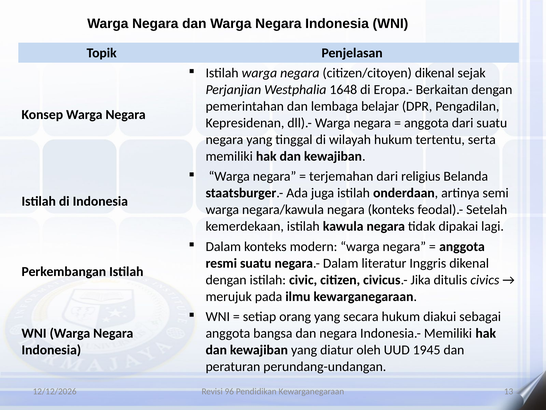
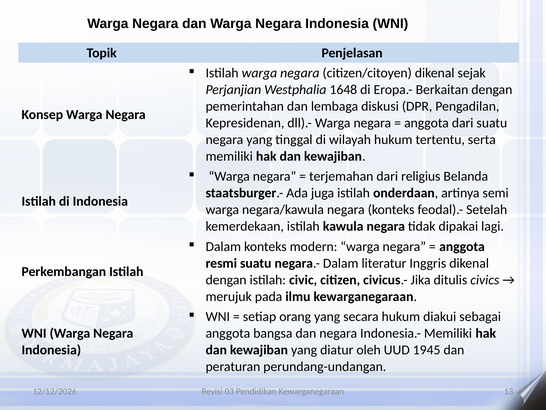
belajar: belajar -> diskusi
96: 96 -> 03
